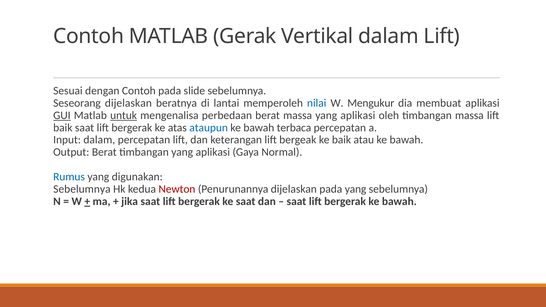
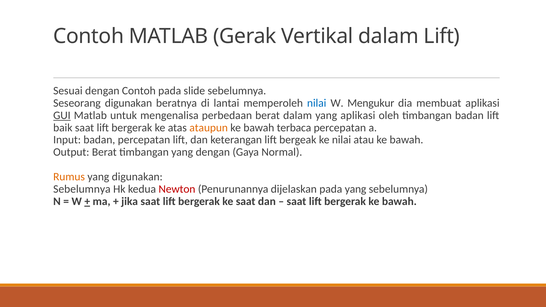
Seseorang dijelaskan: dijelaskan -> digunakan
untuk underline: present -> none
berat massa: massa -> dalam
timbangan massa: massa -> badan
ataupun colour: blue -> orange
Input dalam: dalam -> badan
ke baik: baik -> nilai
timbangan yang aplikasi: aplikasi -> dengan
Rumus colour: blue -> orange
